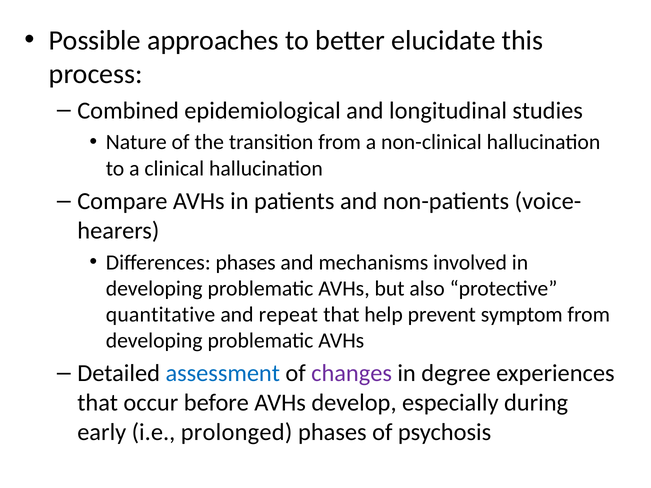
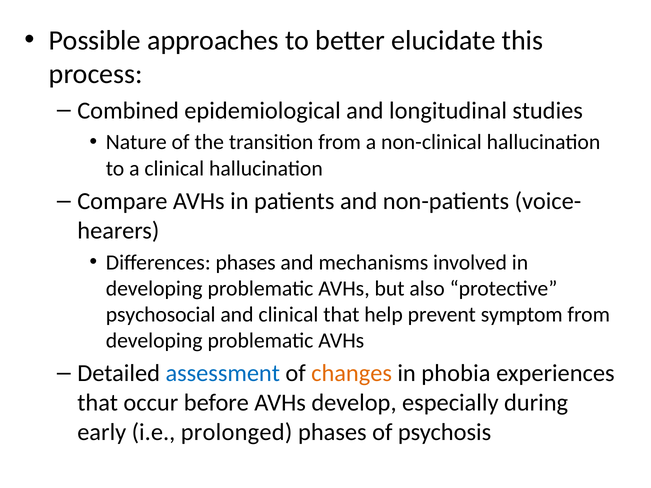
quantitative: quantitative -> psychosocial
and repeat: repeat -> clinical
changes colour: purple -> orange
degree: degree -> phobia
